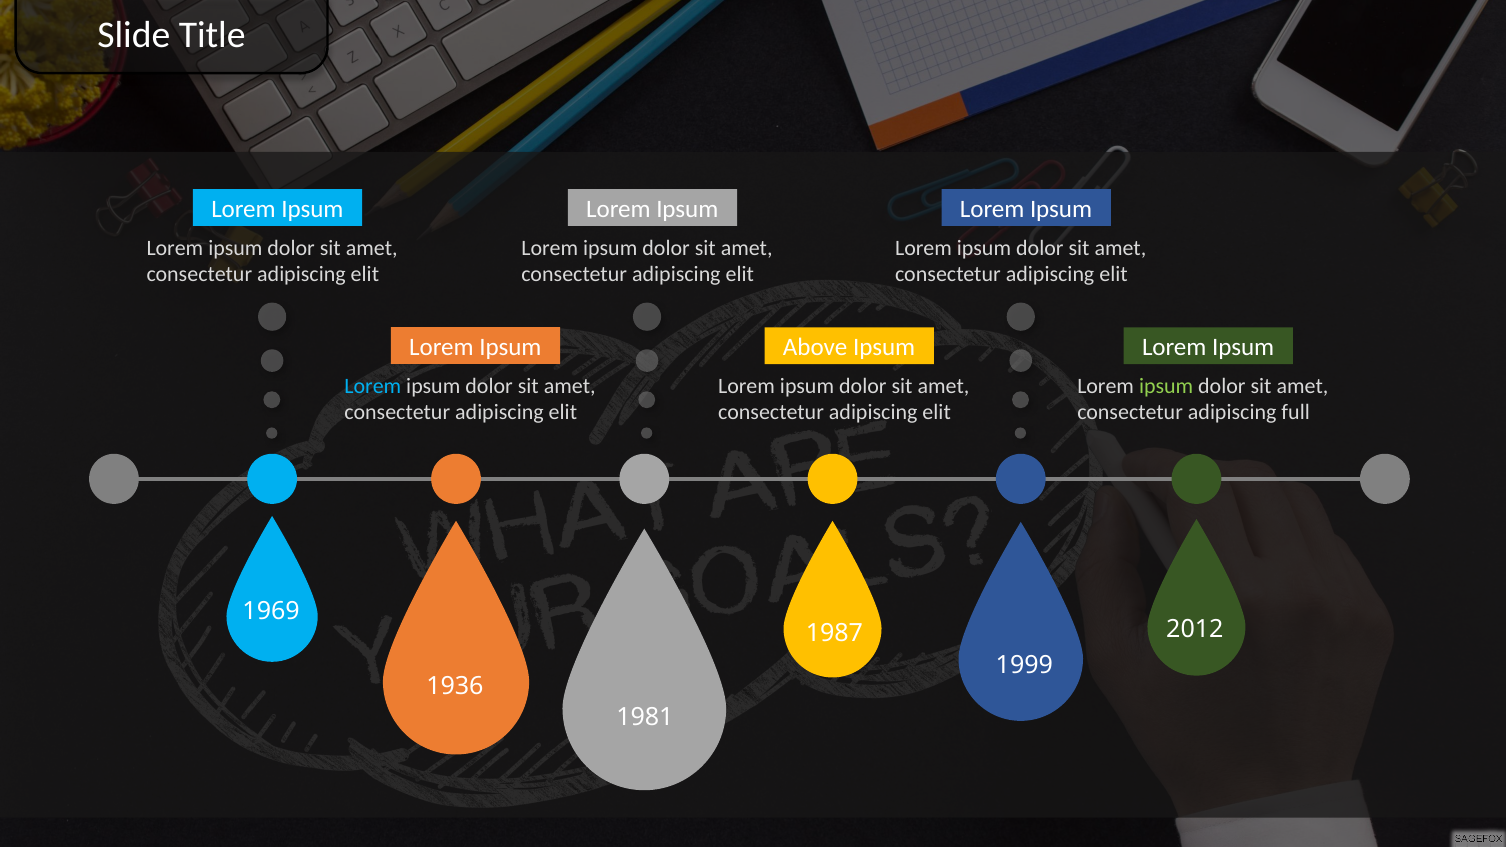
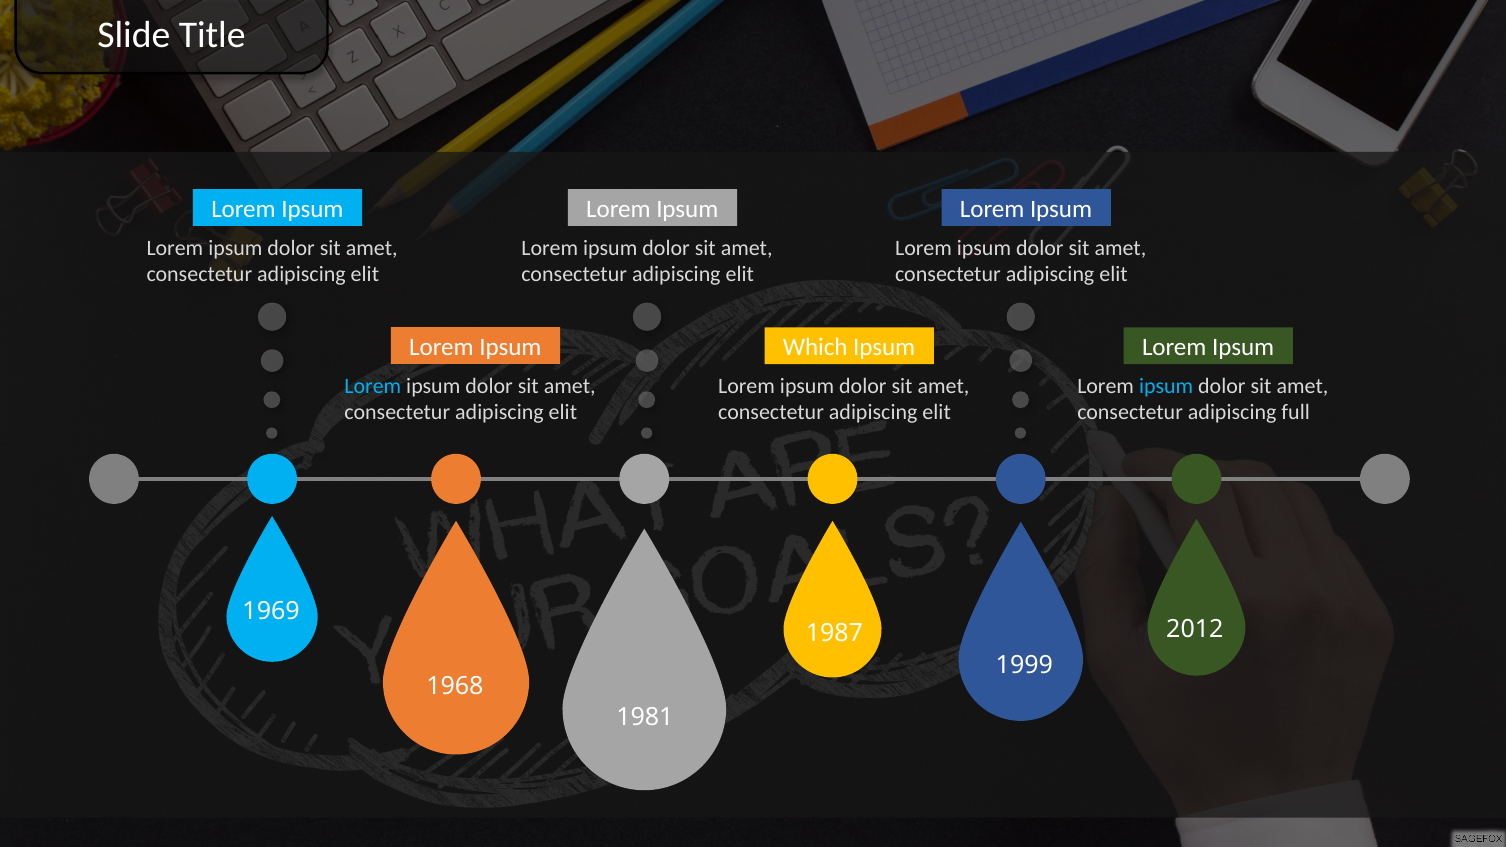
Above: Above -> Which
ipsum at (1166, 386) colour: light green -> light blue
1936: 1936 -> 1968
